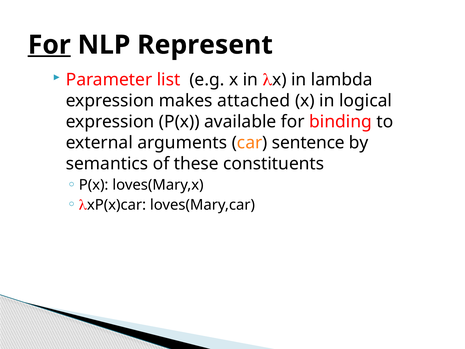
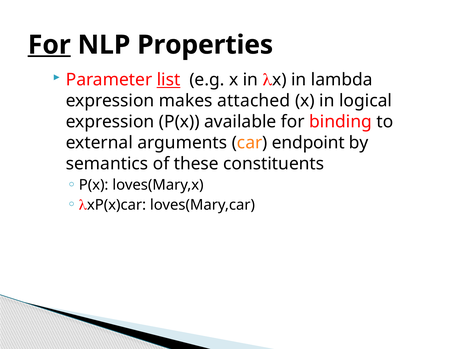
Represent: Represent -> Properties
list underline: none -> present
sentence: sentence -> endpoint
